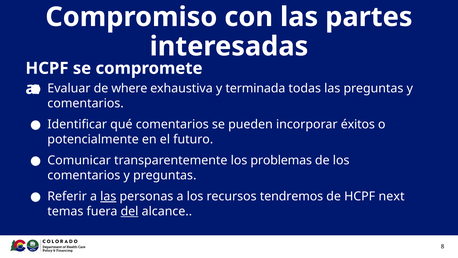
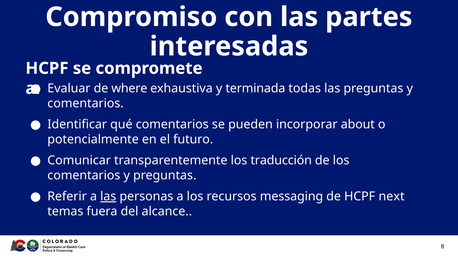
éxitos: éxitos -> about
problemas: problemas -> traducción
tendremos: tendremos -> messaging
del underline: present -> none
